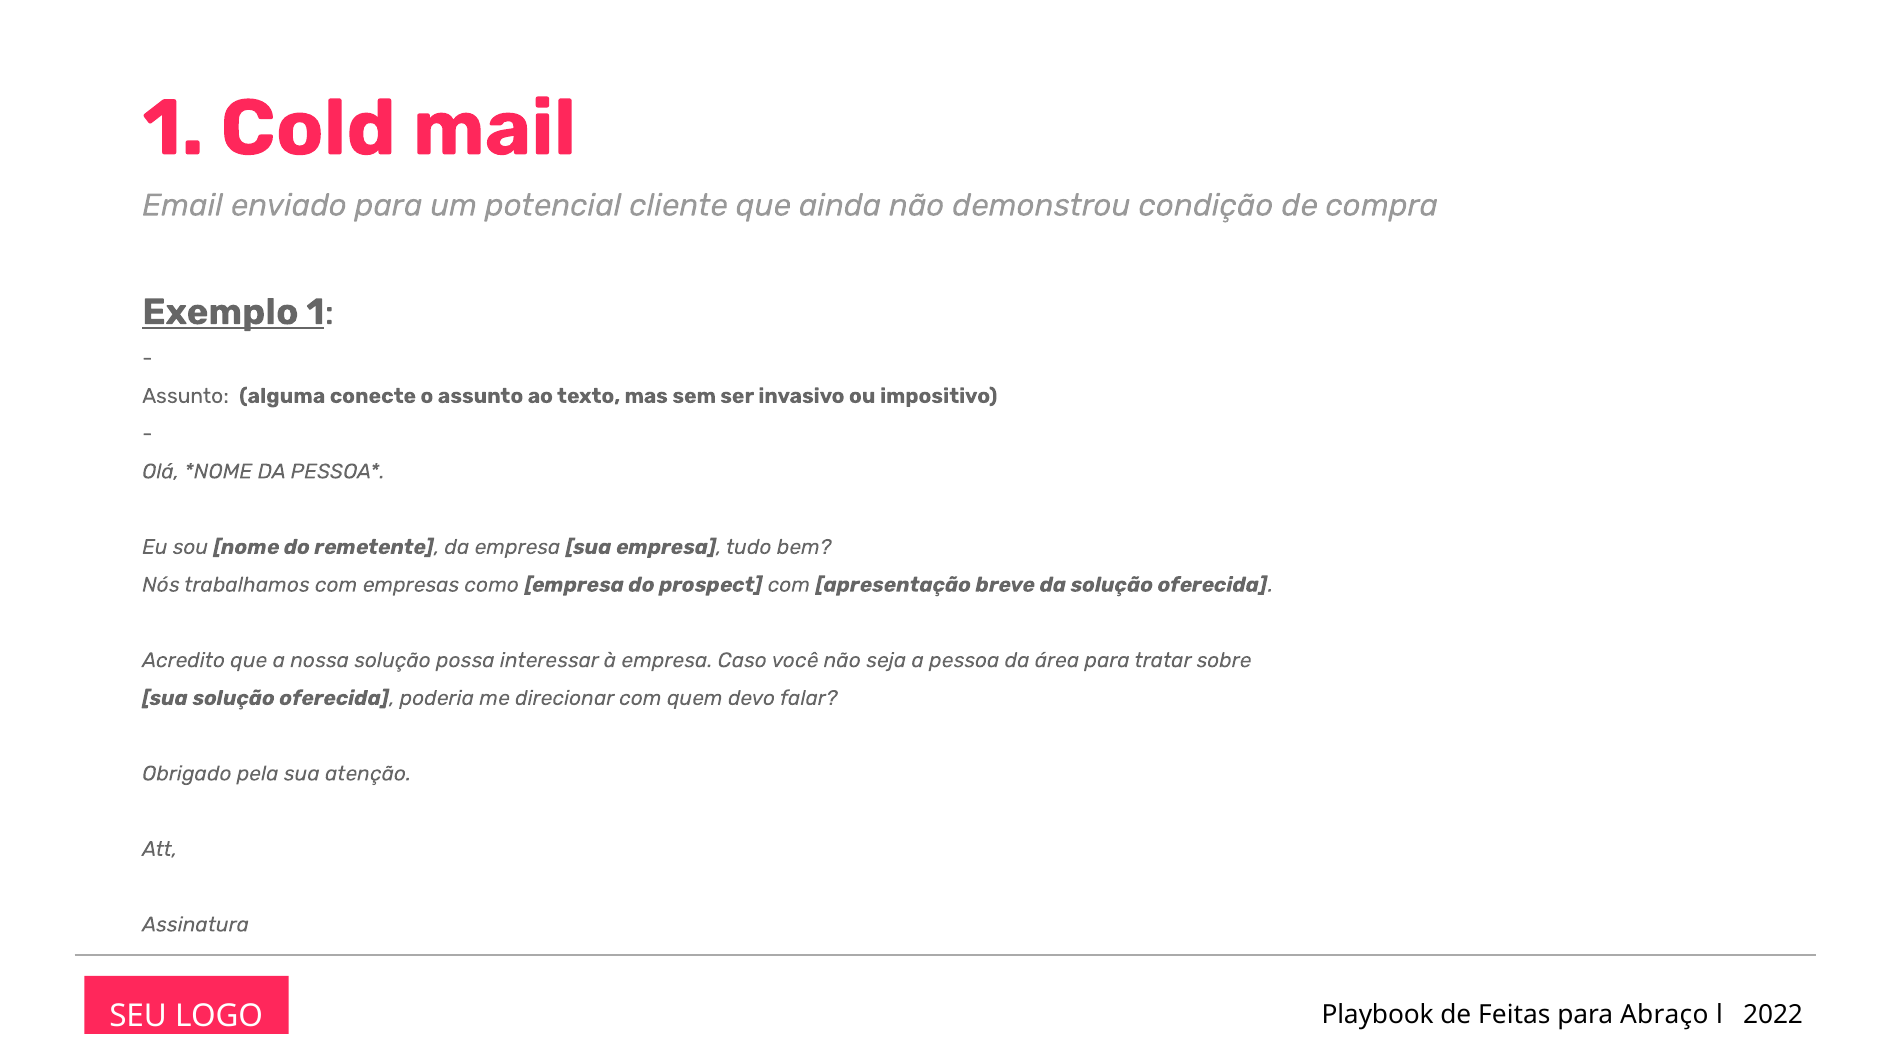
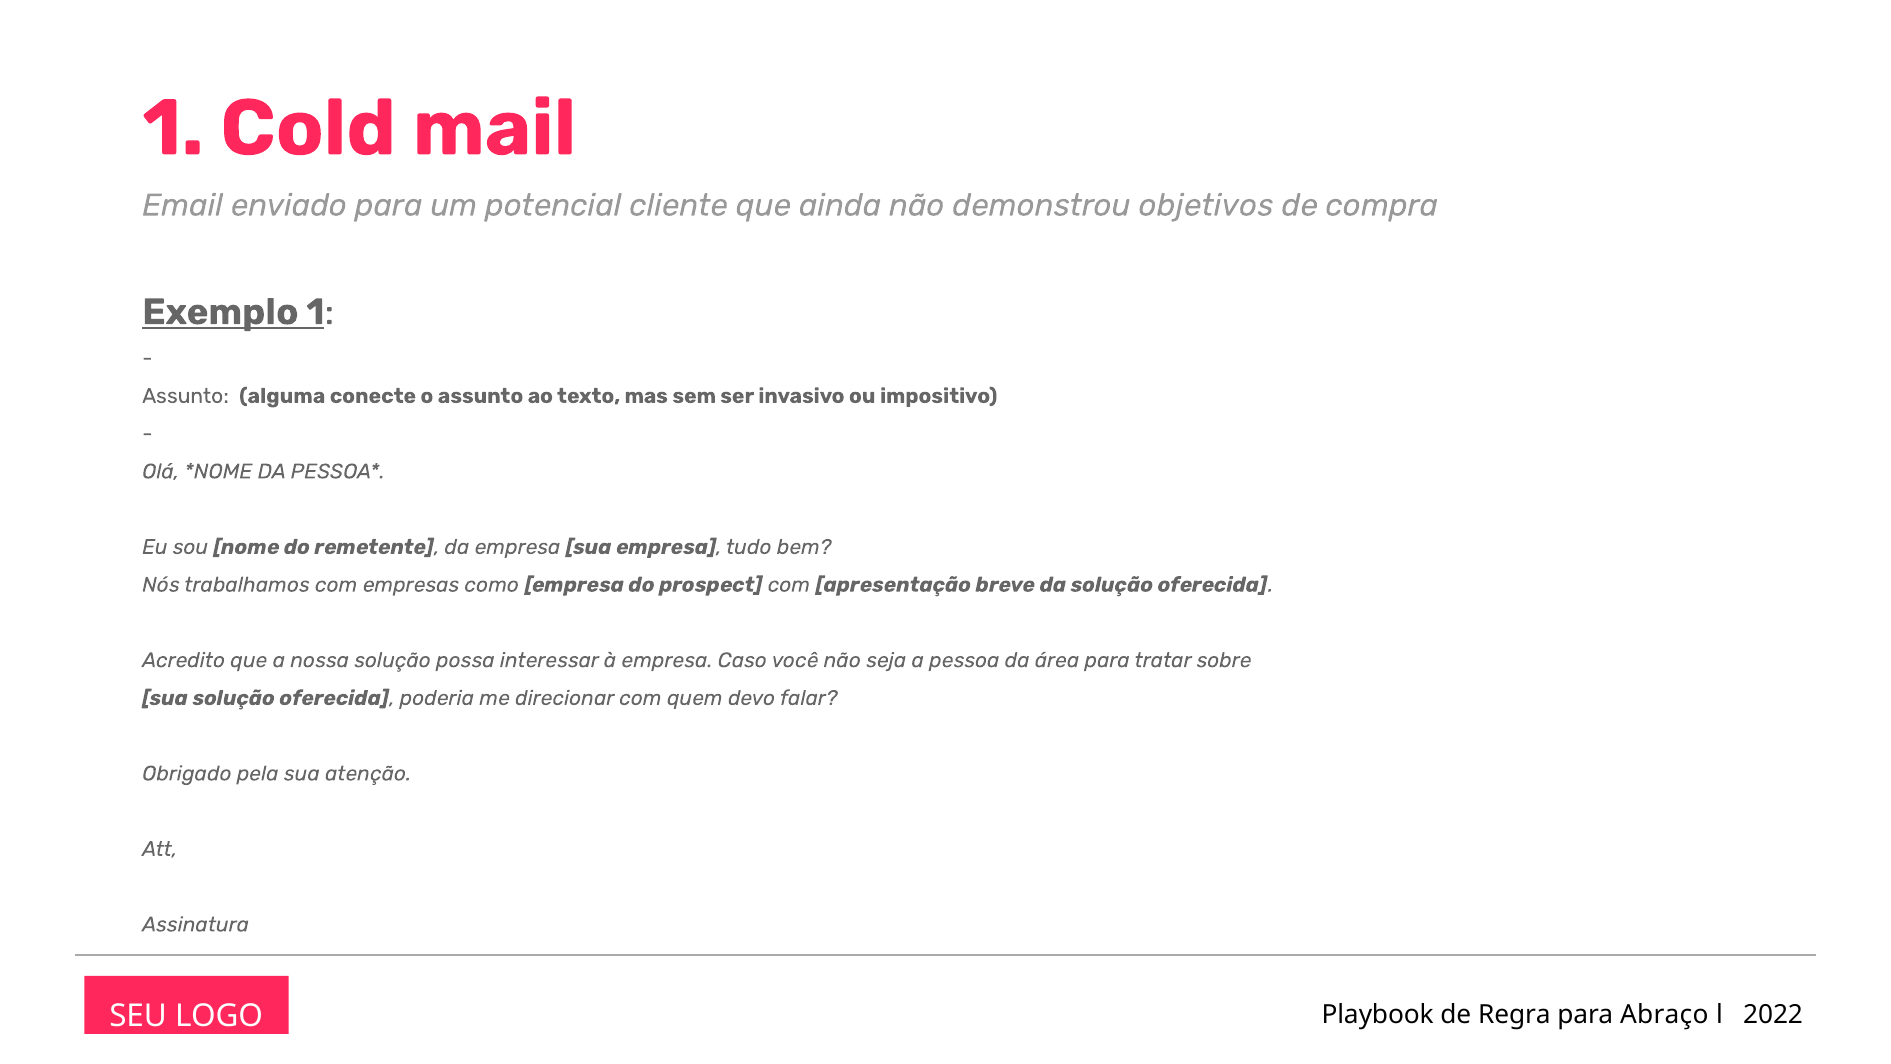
condição: condição -> objetivos
Feitas: Feitas -> Regra
